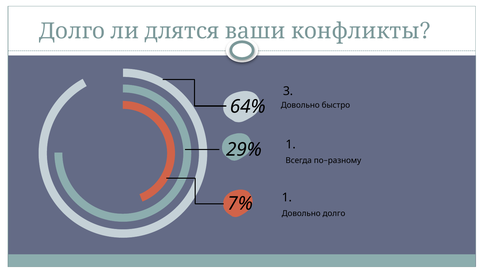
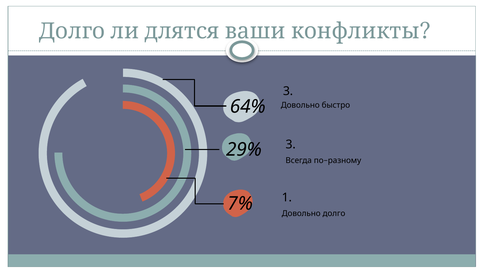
29% 1: 1 -> 3
